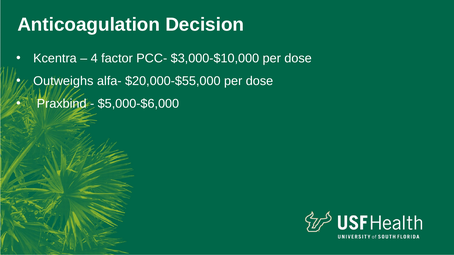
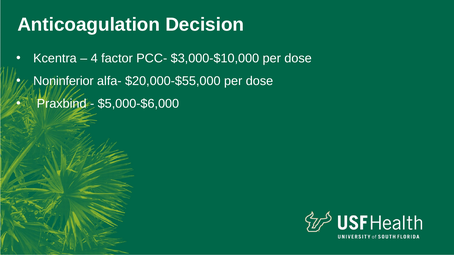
Outweighs: Outweighs -> Noninferior
